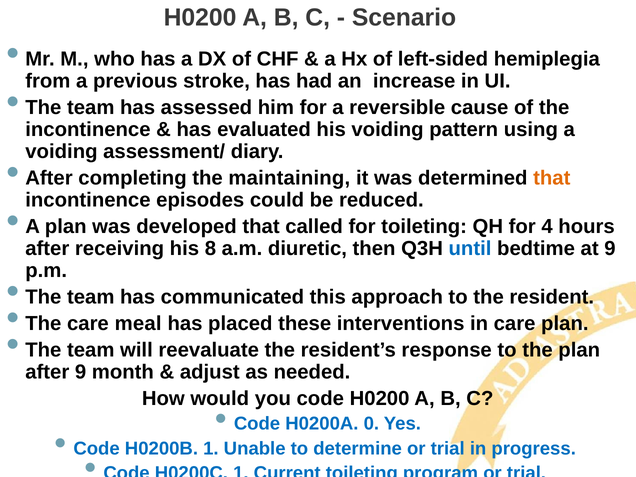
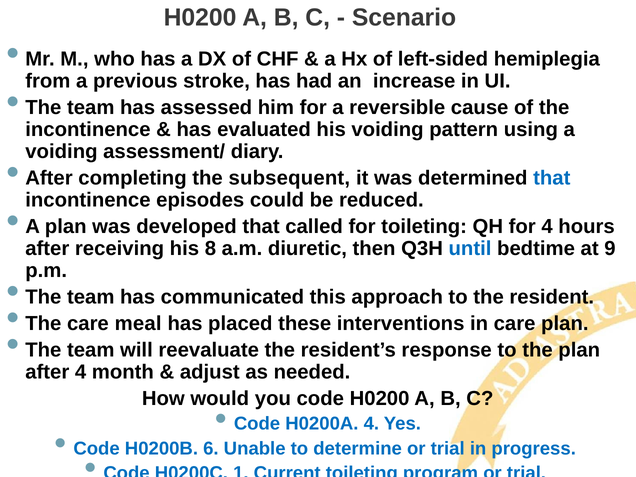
maintaining: maintaining -> subsequent
that at (552, 178) colour: orange -> blue
after 9: 9 -> 4
H0200A 0: 0 -> 4
H0200B 1: 1 -> 6
